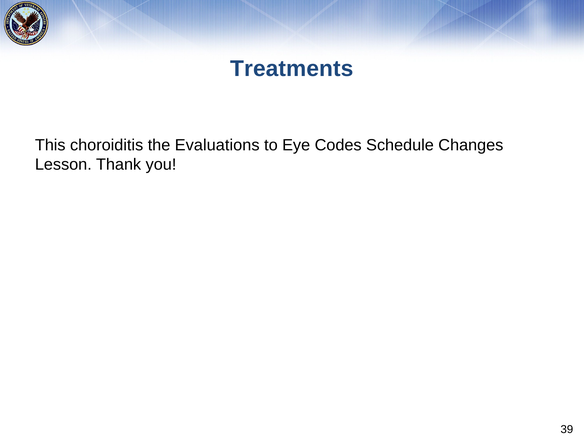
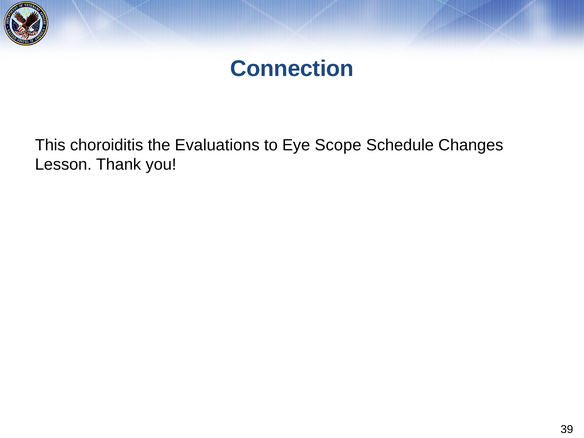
Treatments: Treatments -> Connection
Codes: Codes -> Scope
